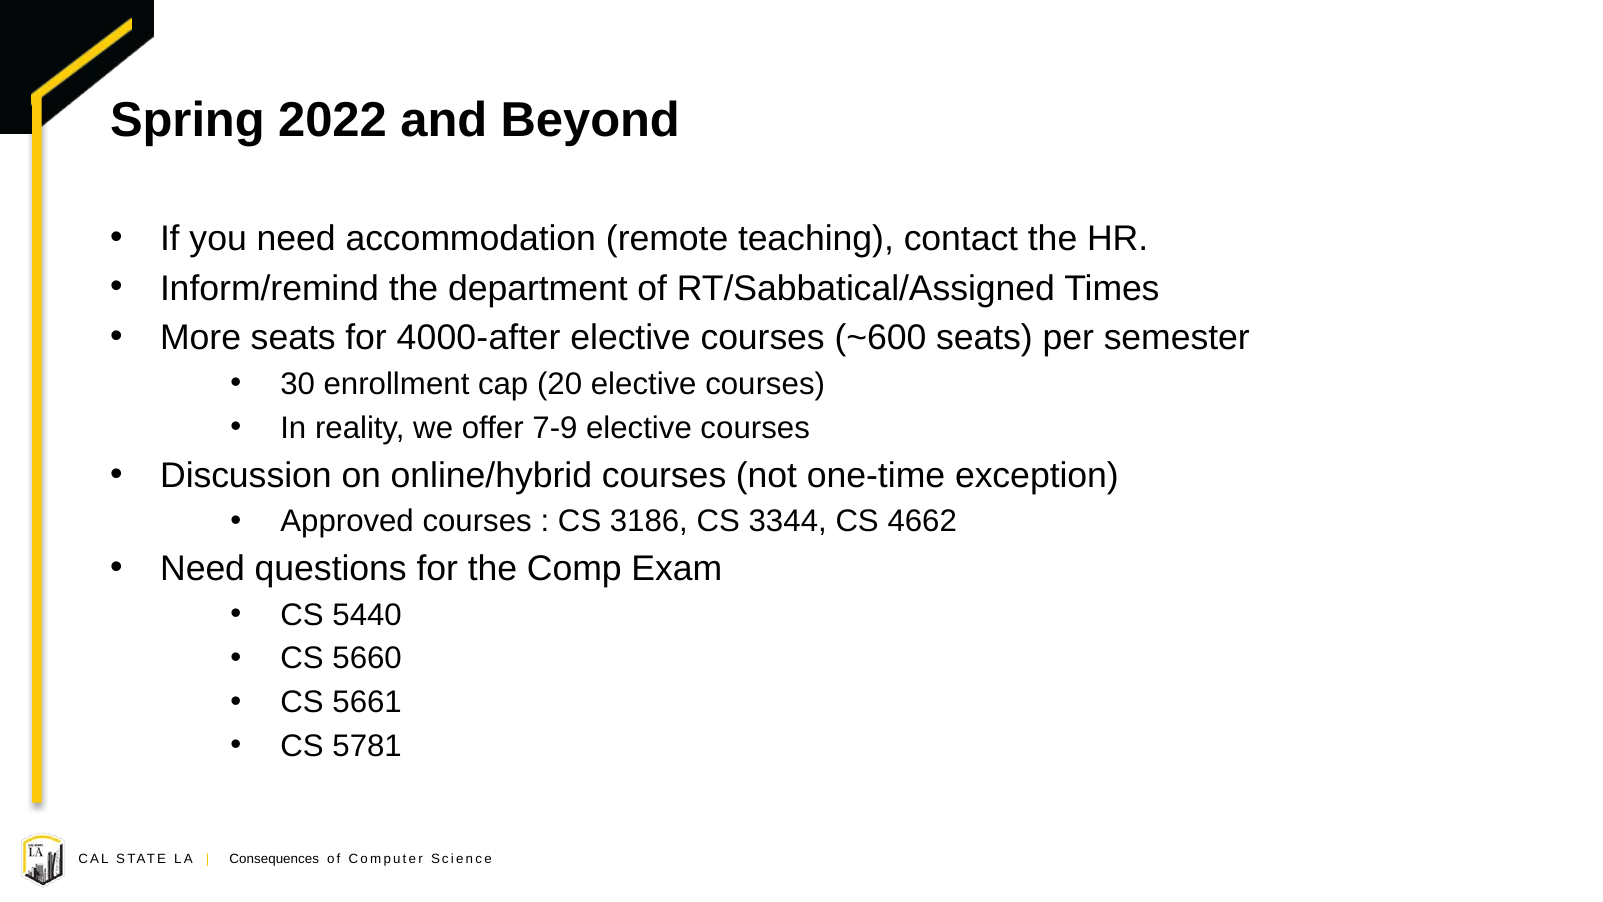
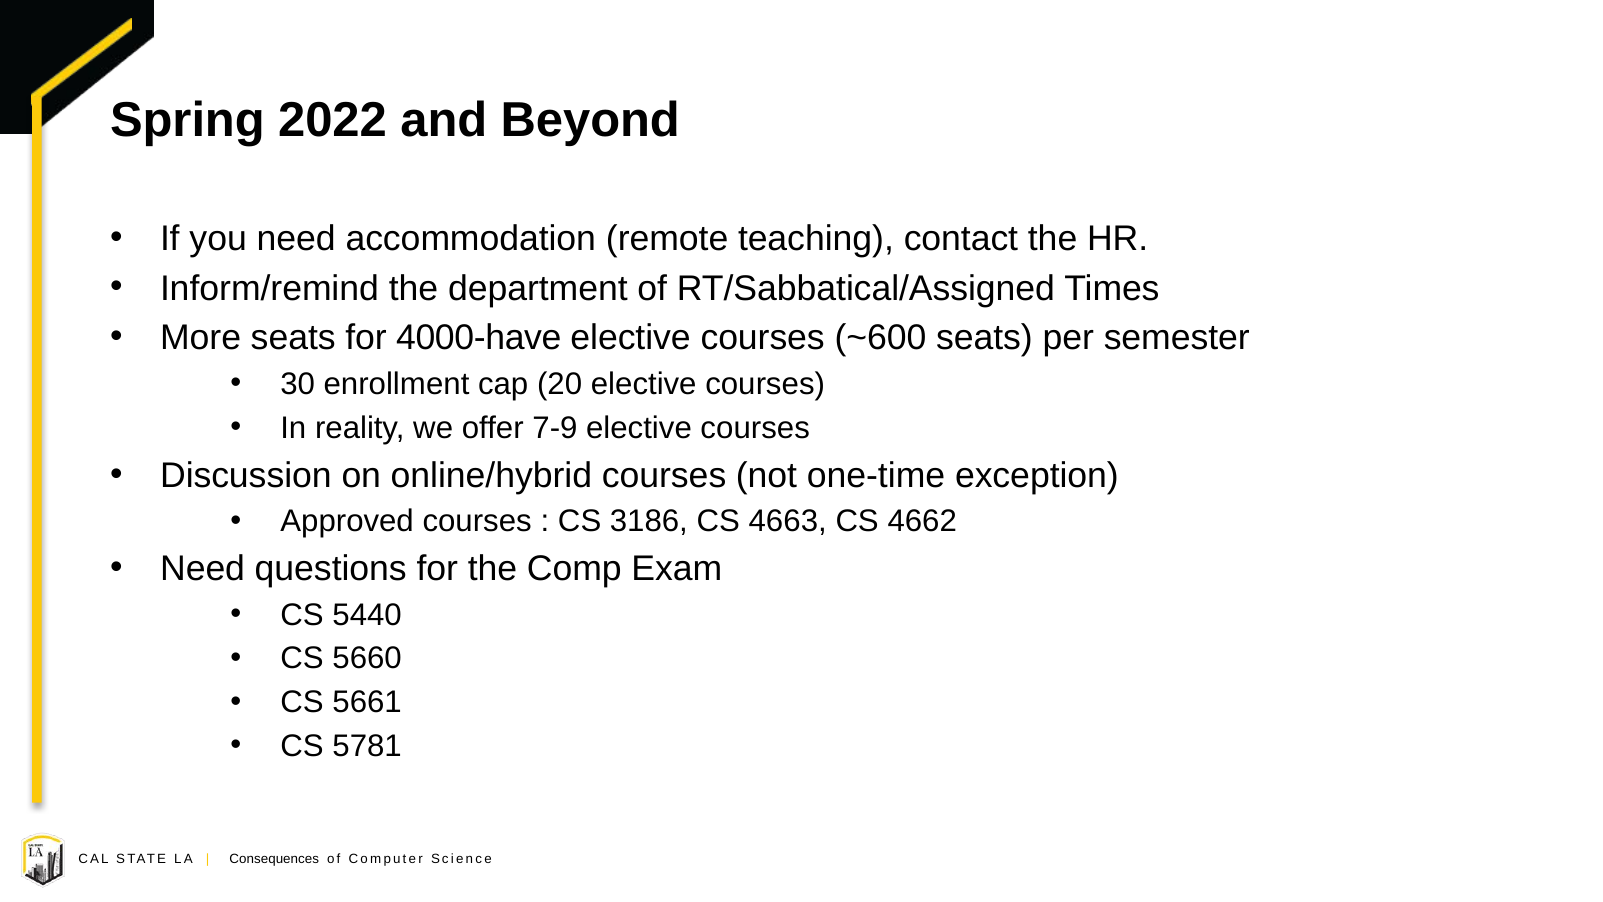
4000-after: 4000-after -> 4000-have
3344: 3344 -> 4663
